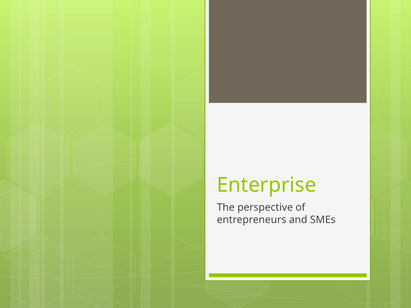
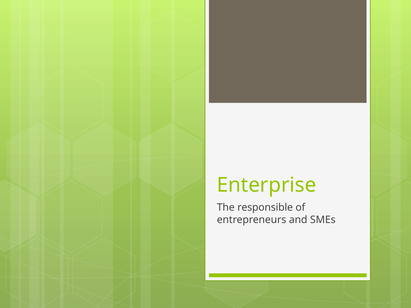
perspective: perspective -> responsible
